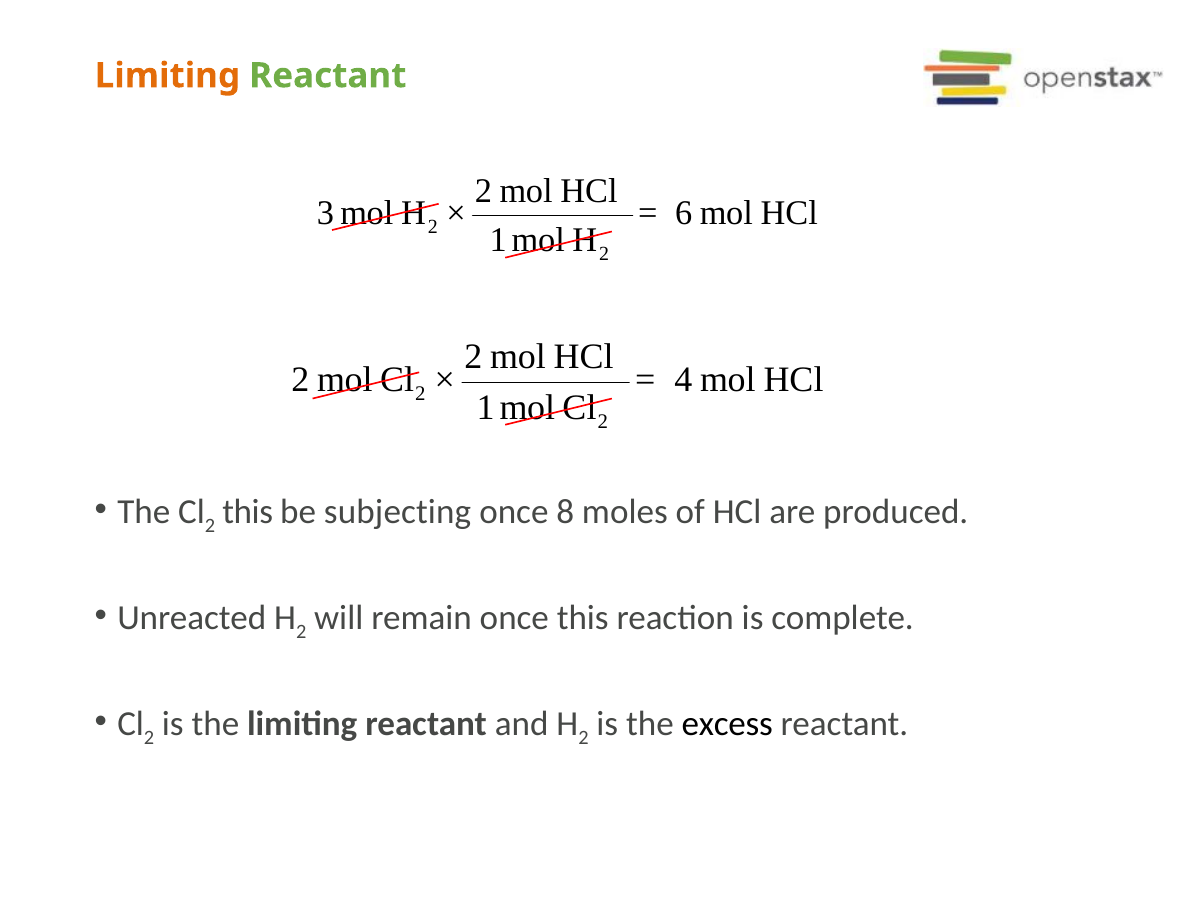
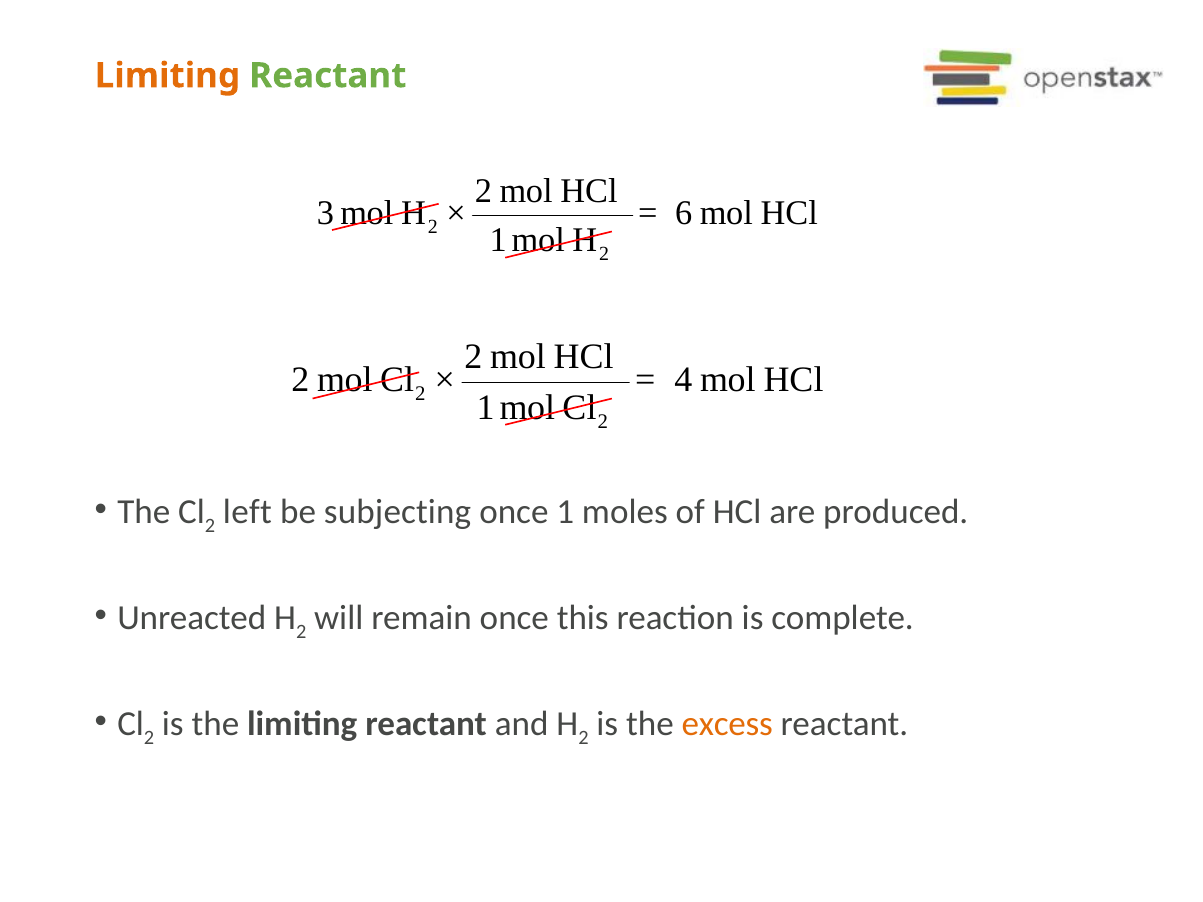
this at (248, 512): this -> left
8: 8 -> 1
excess colour: black -> orange
